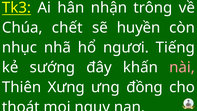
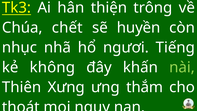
nhận: nhận -> thiện
sướng: sướng -> không
nài colour: pink -> light green
đồng: đồng -> thắm
